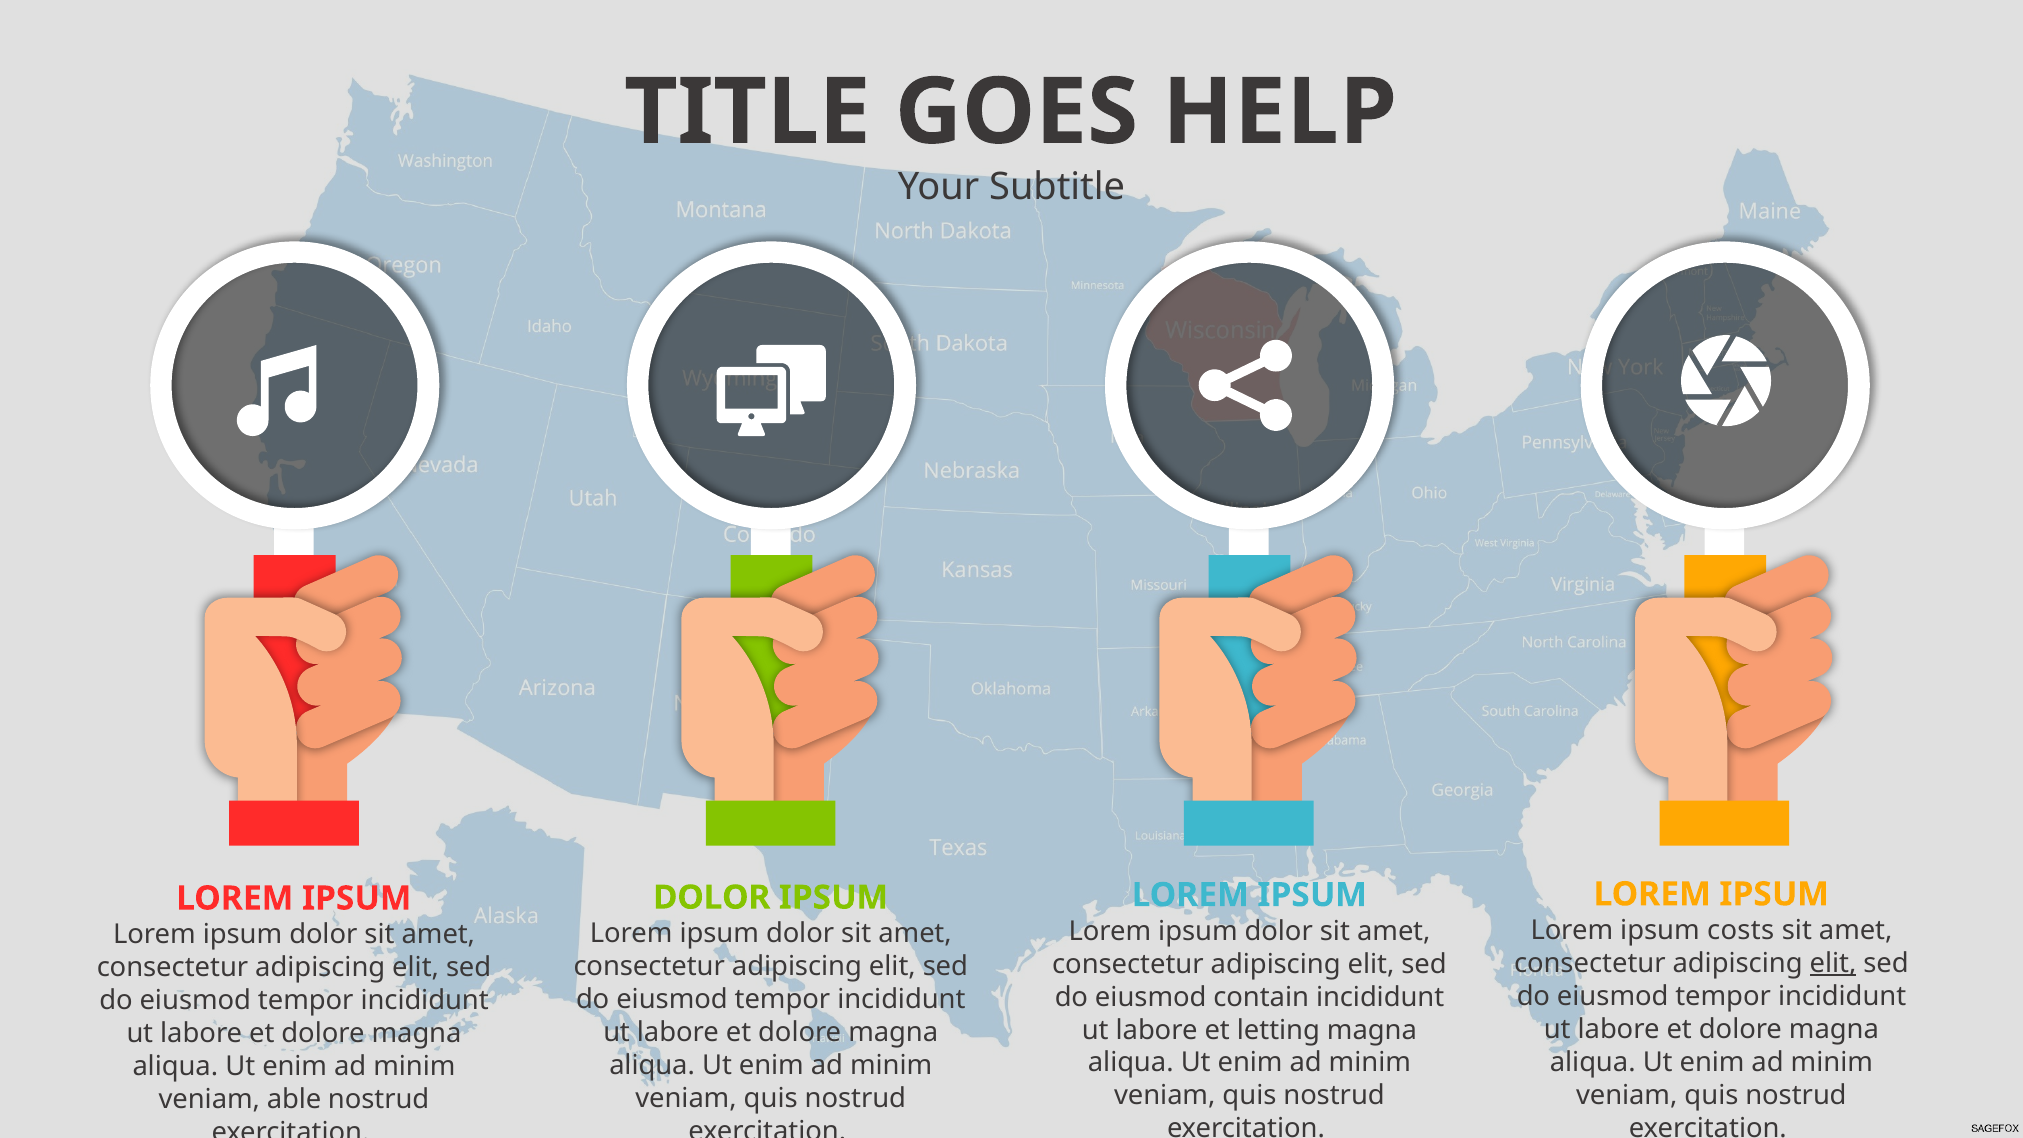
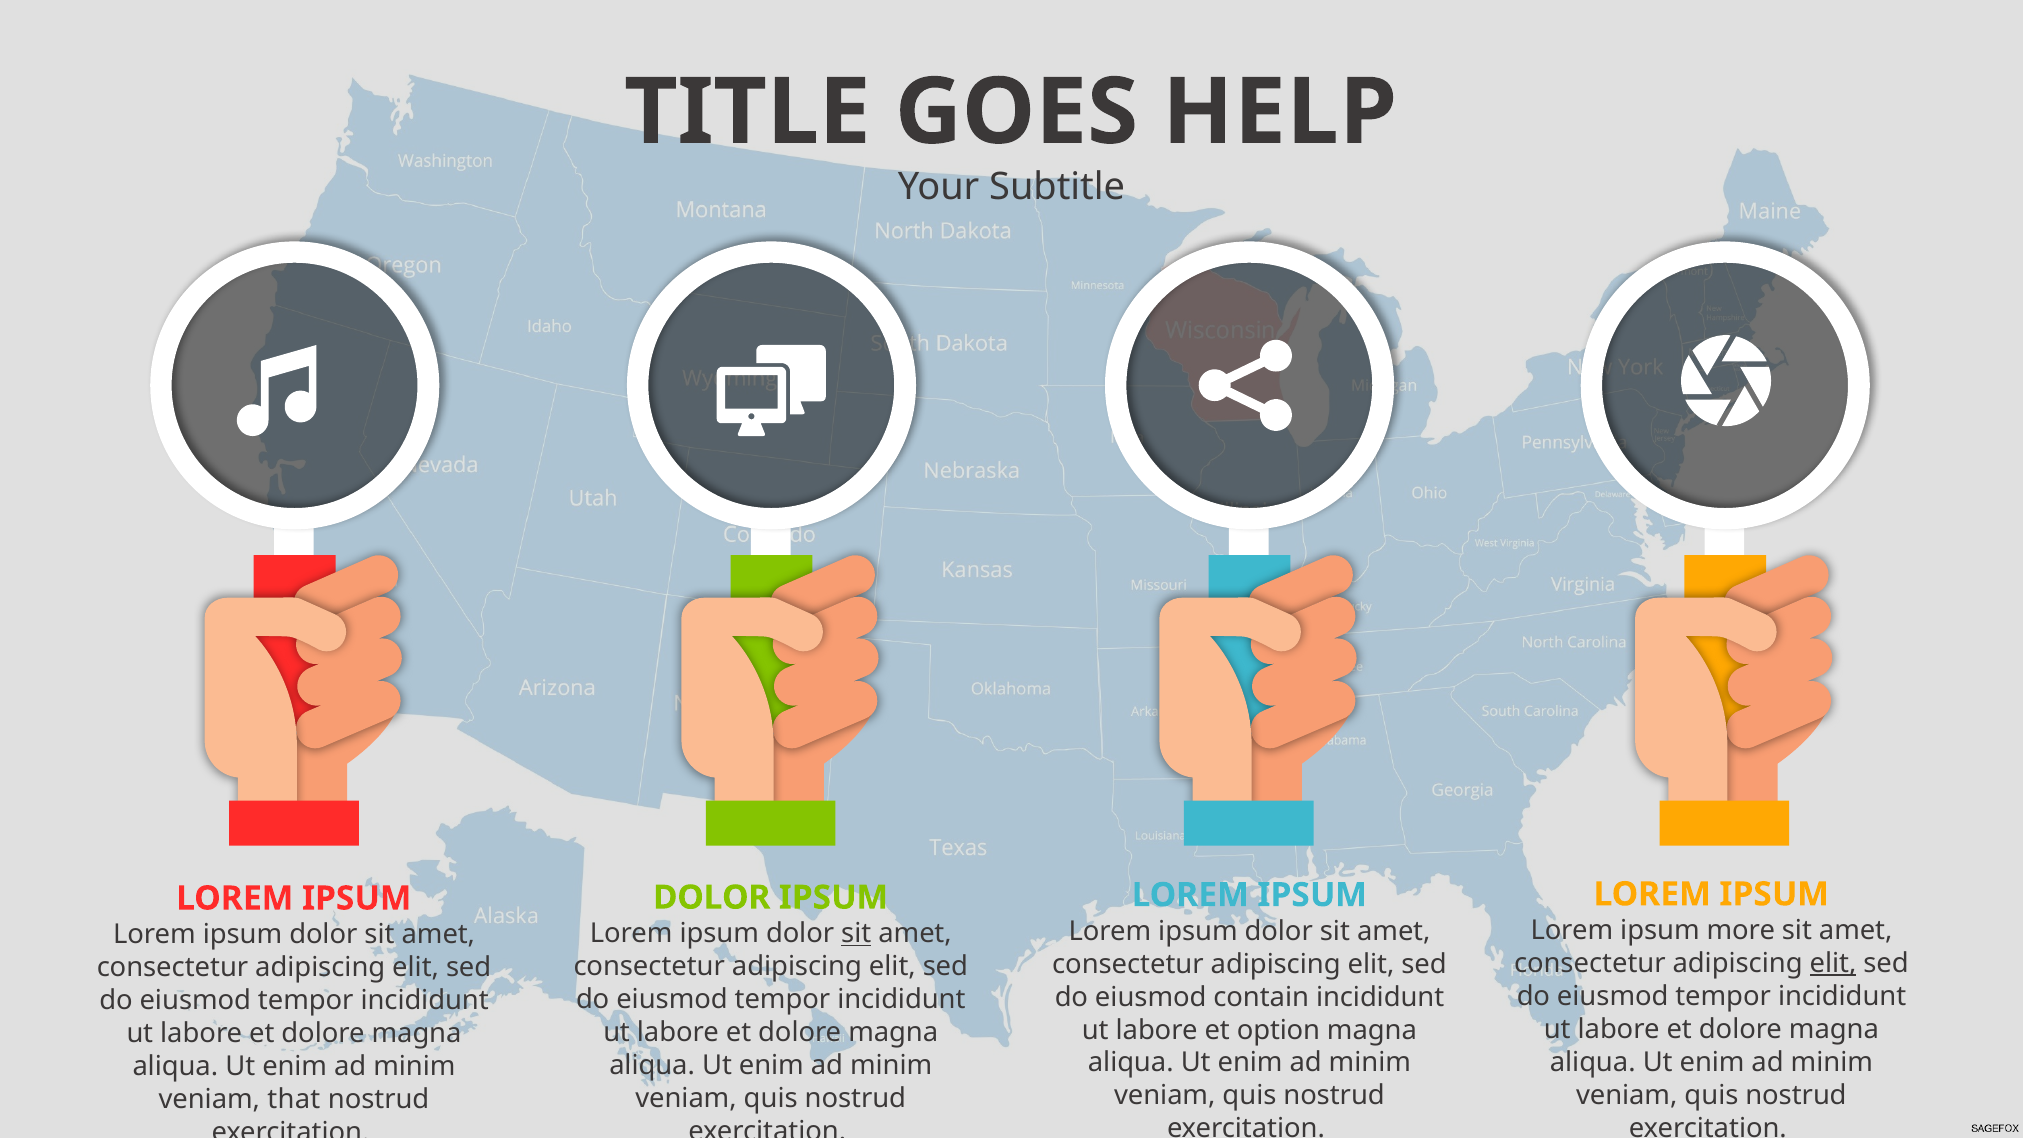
costs: costs -> more
sit at (856, 934) underline: none -> present
letting: letting -> option
able: able -> that
